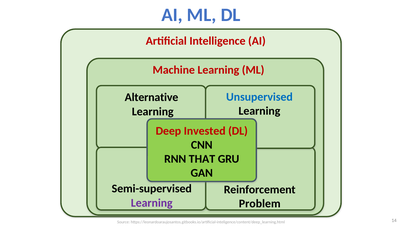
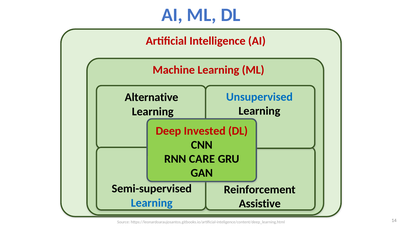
THAT: THAT -> CARE
Learning at (152, 203) colour: purple -> blue
Problem: Problem -> Assistive
